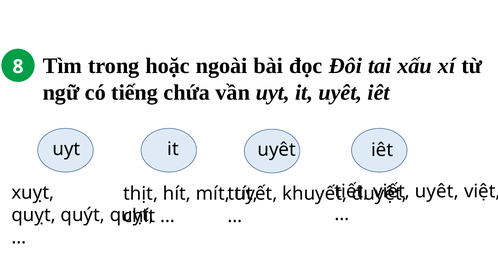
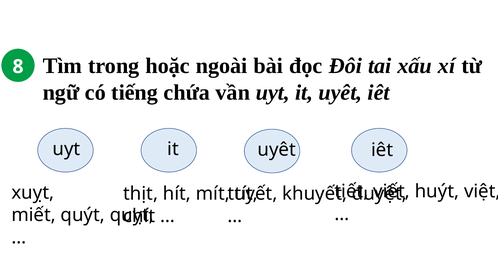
uyêt at (437, 192): uyêt -> huýt
quỵt at (34, 215): quỵt -> miết
